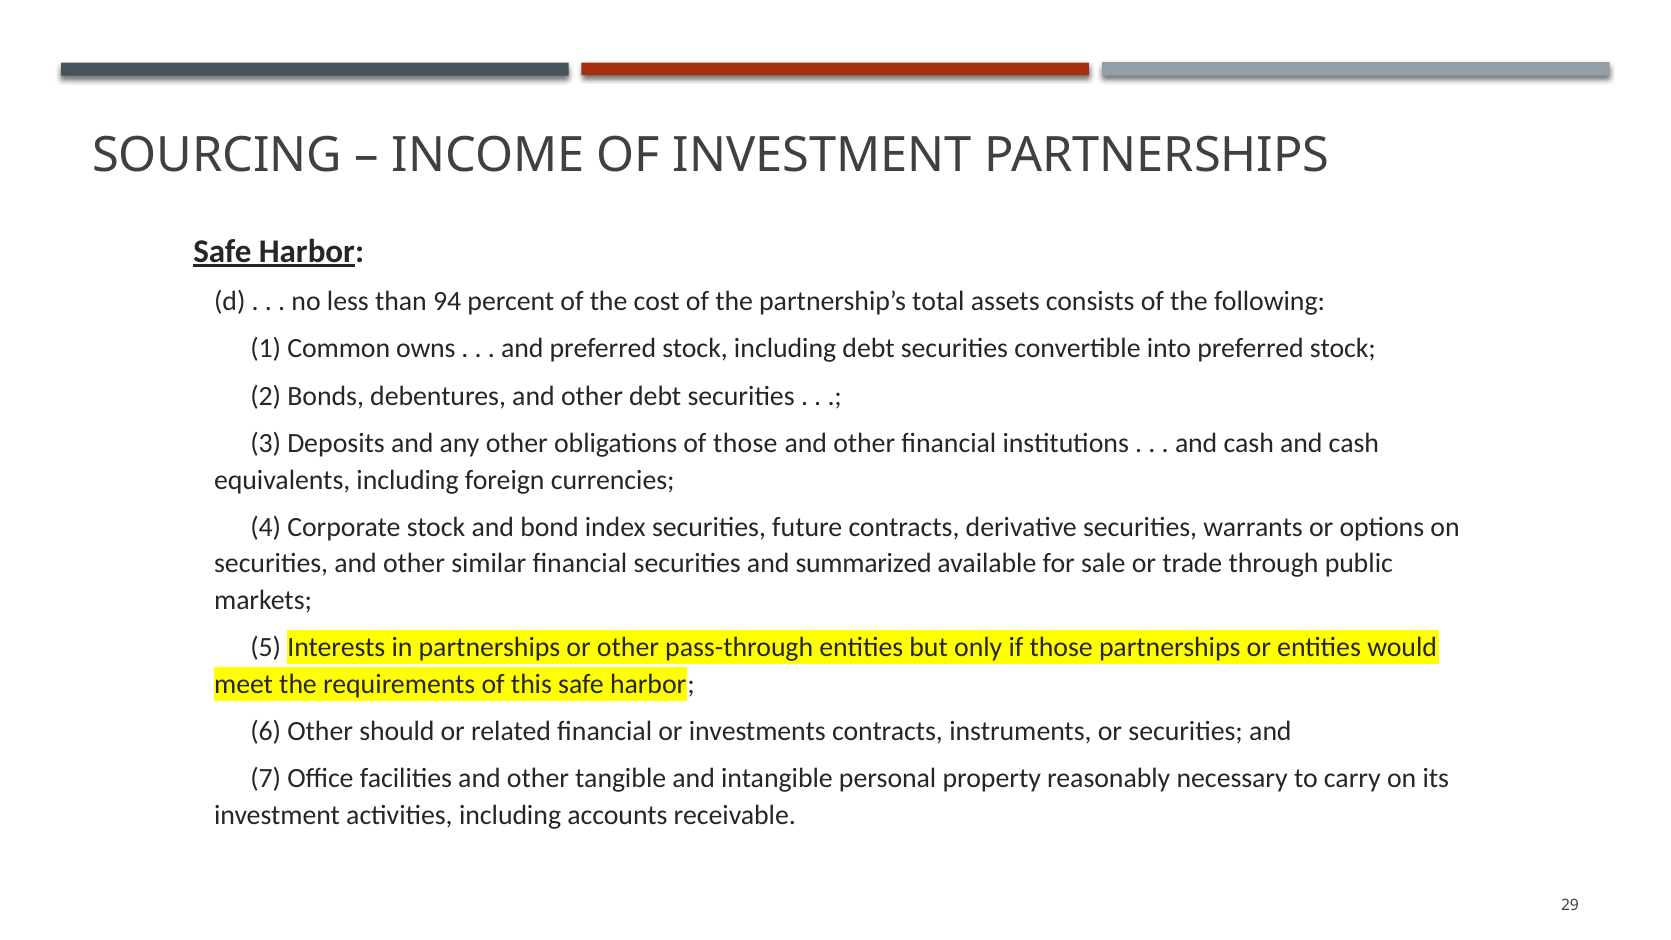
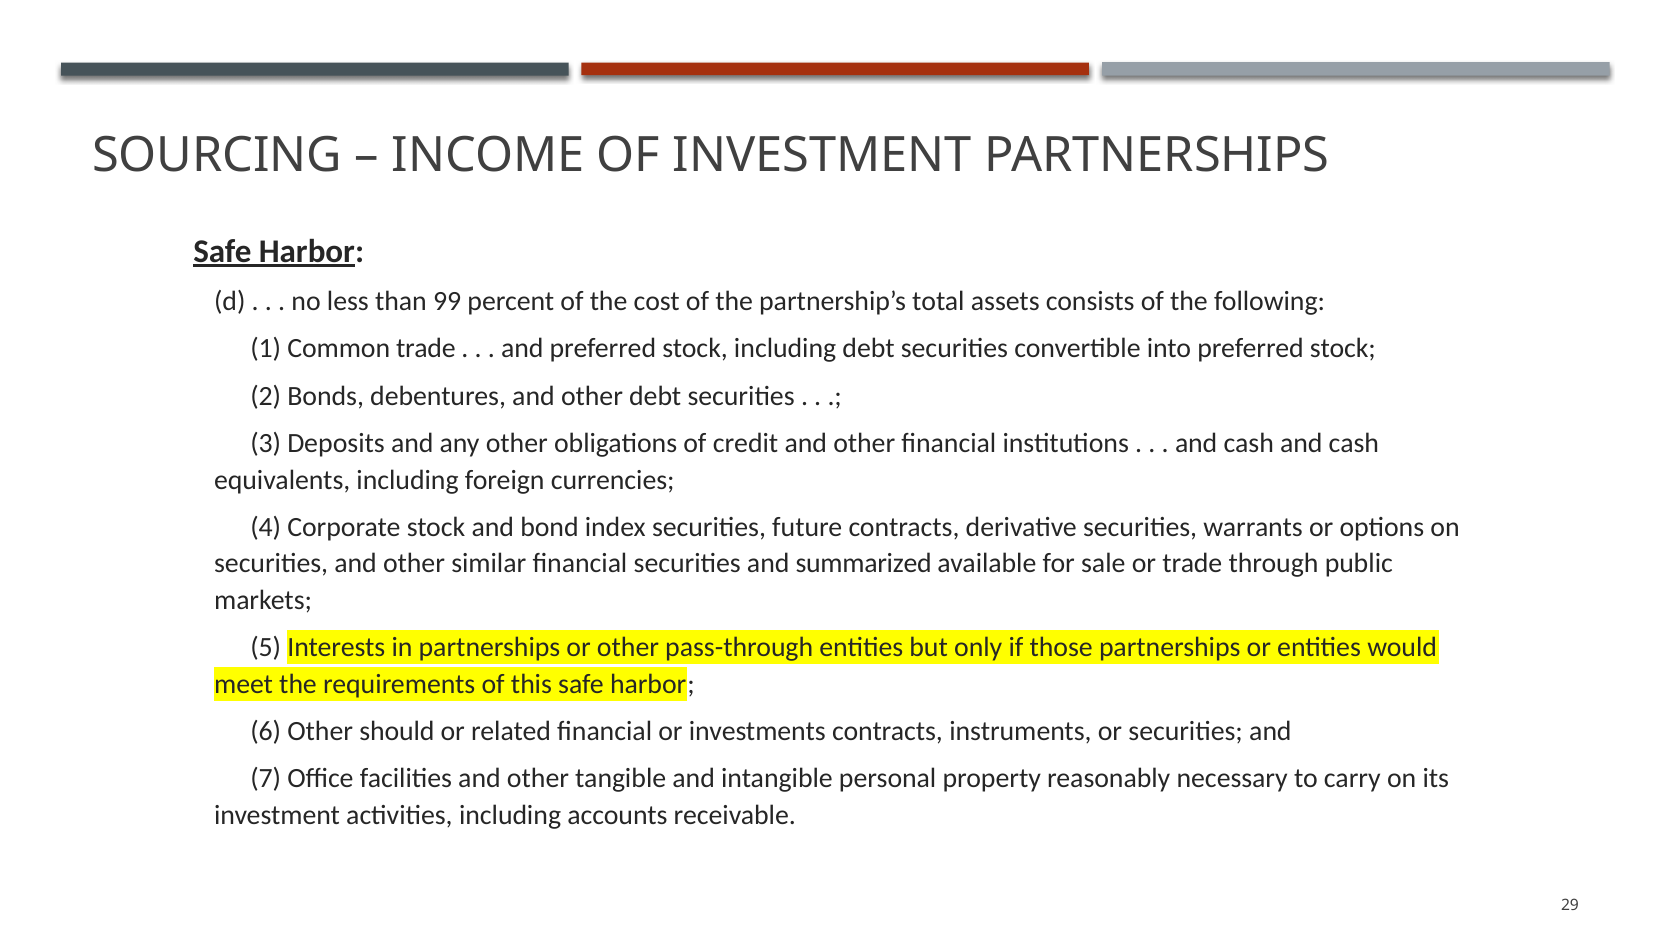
94: 94 -> 99
Common owns: owns -> trade
of those: those -> credit
